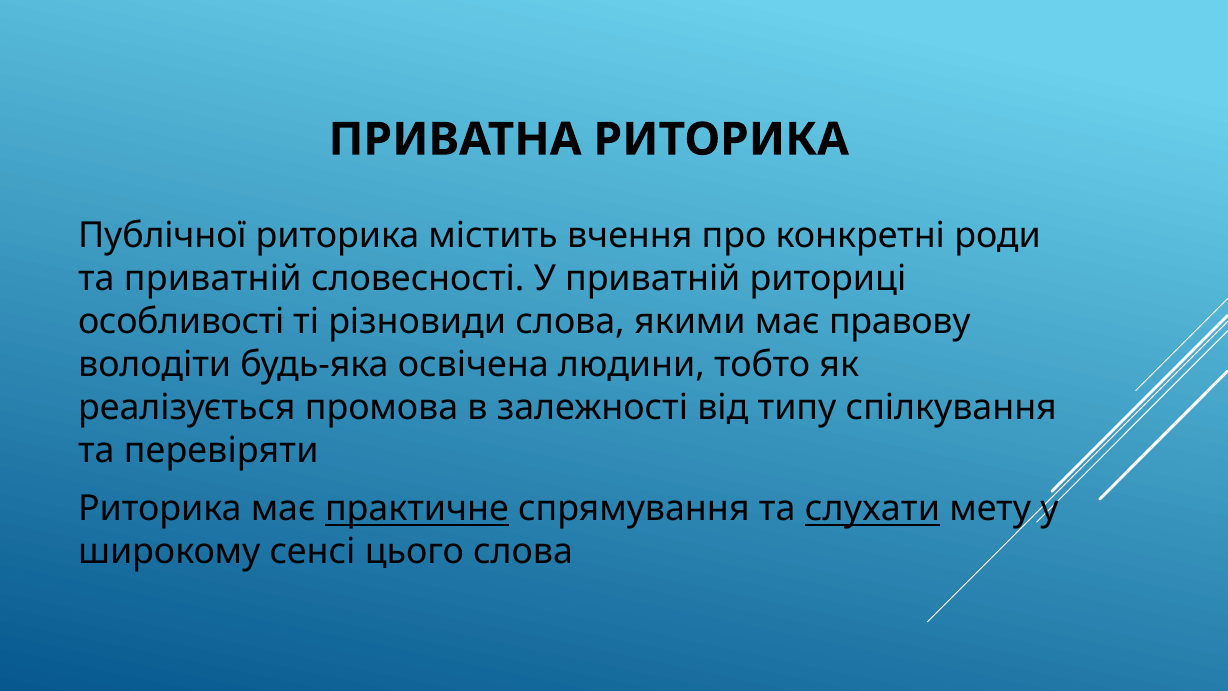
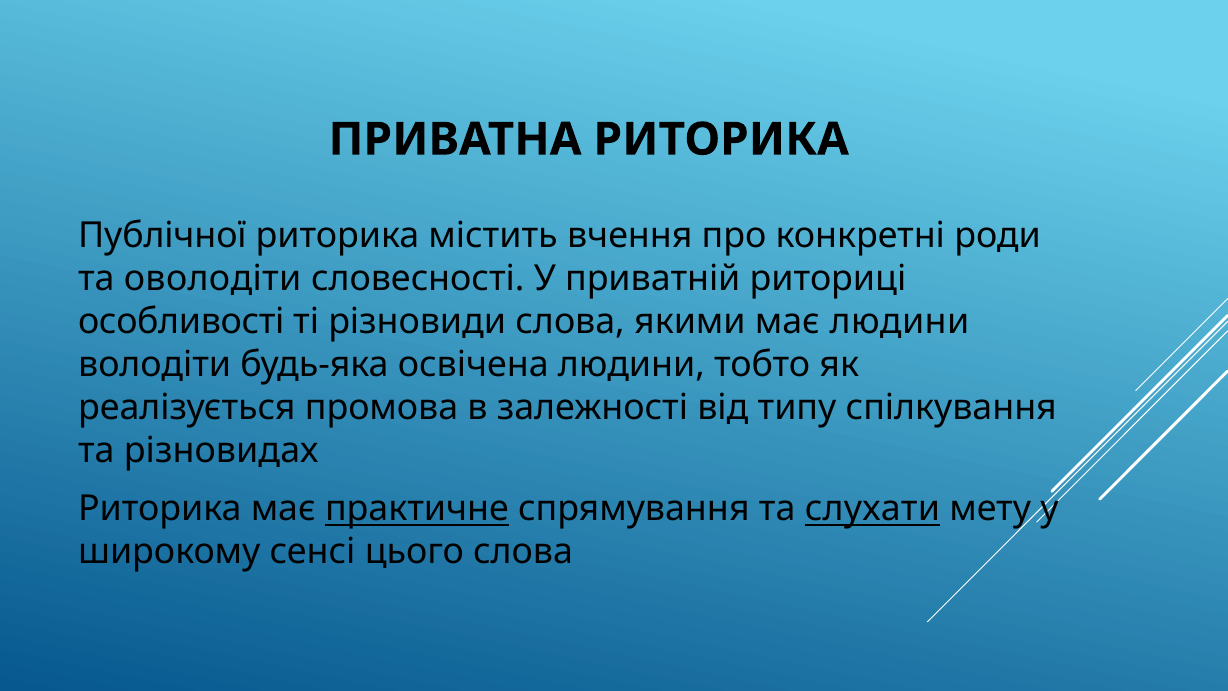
та приватній: приватній -> оволодіти
має правову: правову -> людини
перевіряти: перевіряти -> різновидах
